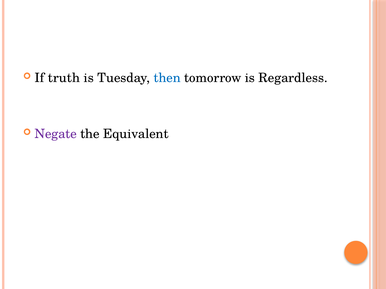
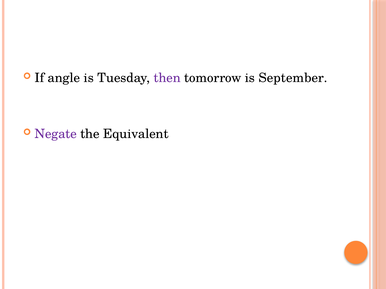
truth: truth -> angle
then colour: blue -> purple
Regardless: Regardless -> September
